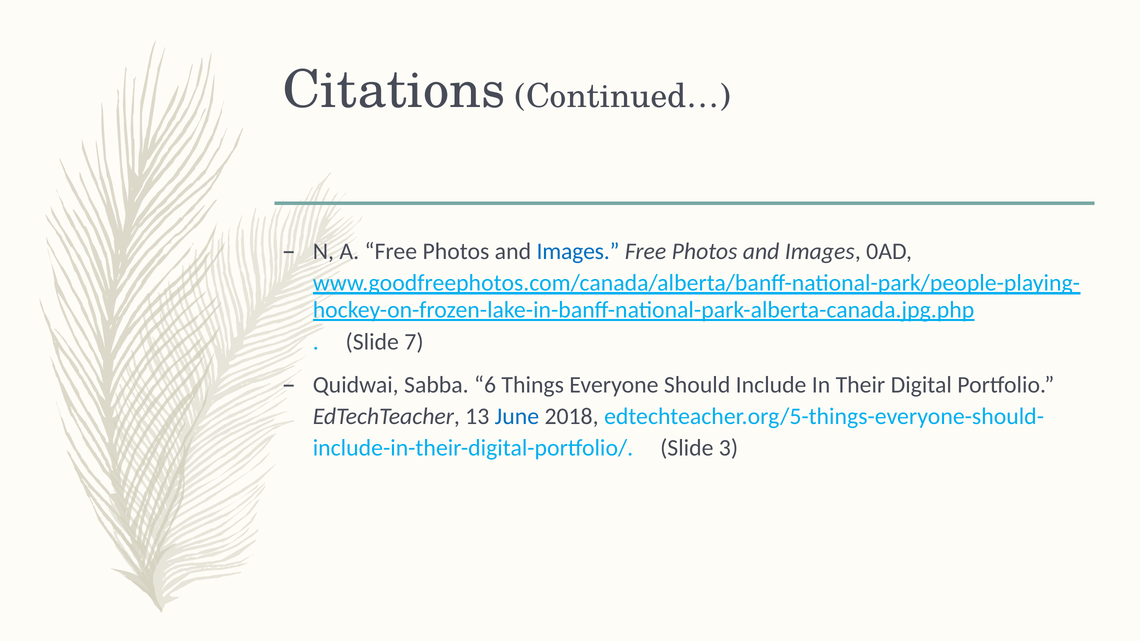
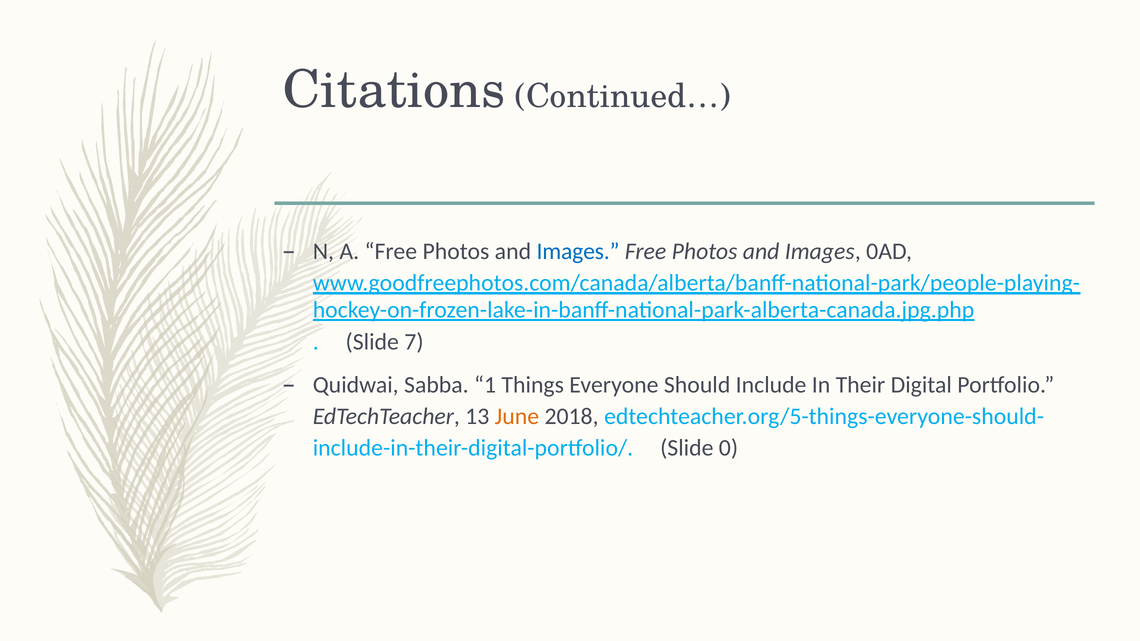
6: 6 -> 1
June colour: blue -> orange
3: 3 -> 0
